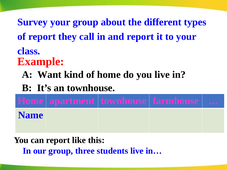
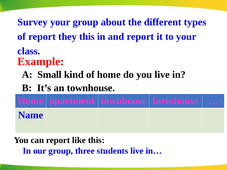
they call: call -> this
Want: Want -> Small
